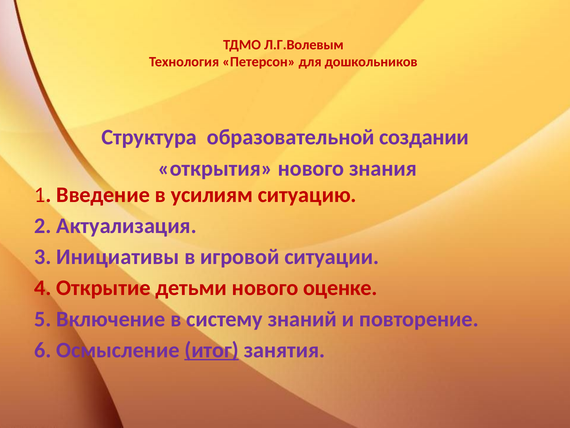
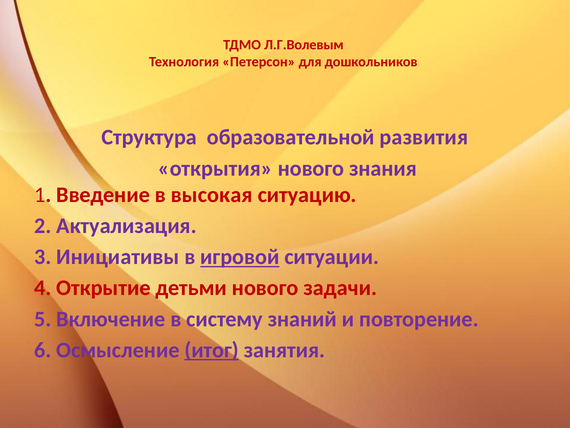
создании: создании -> развития
усилиям: усилиям -> высокая
игровой underline: none -> present
оценке: оценке -> задачи
